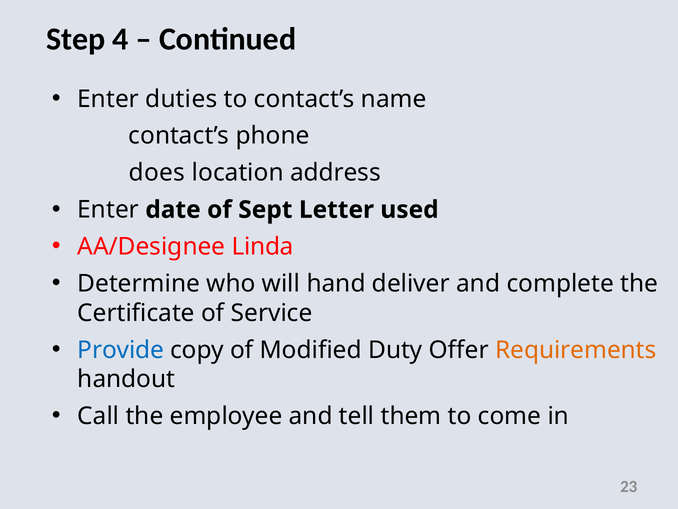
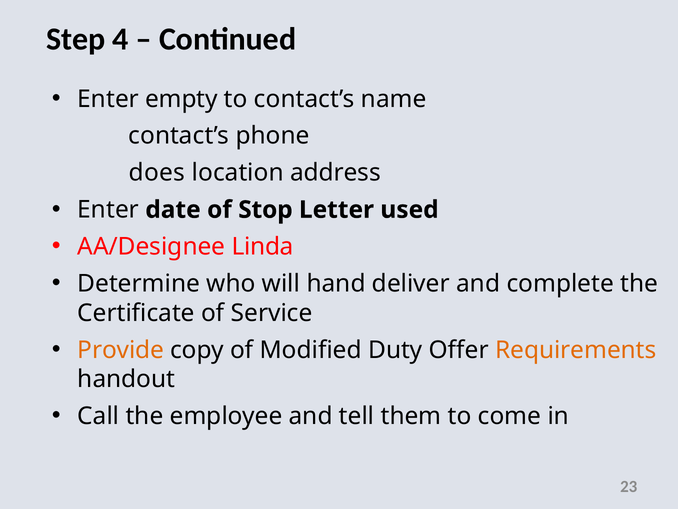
duties: duties -> empty
Sept: Sept -> Stop
Provide colour: blue -> orange
